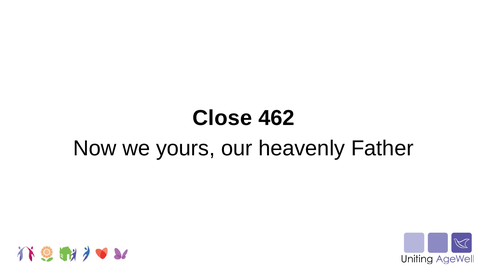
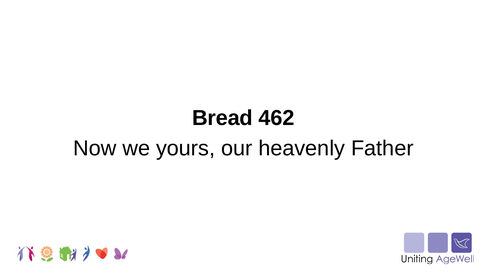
Close: Close -> Bread
